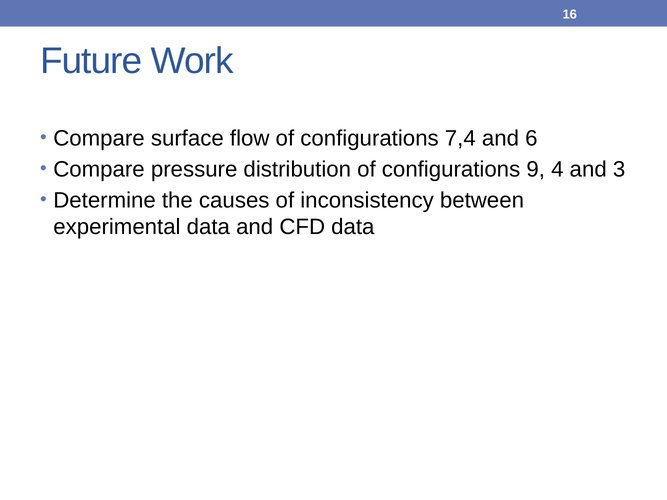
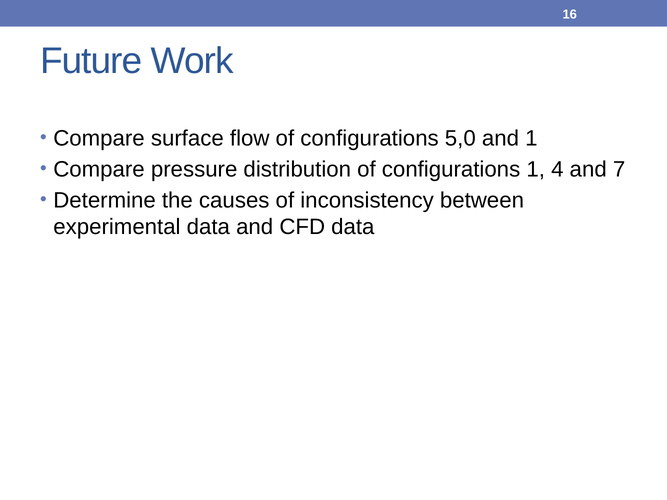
7,4: 7,4 -> 5,0
and 6: 6 -> 1
configurations 9: 9 -> 1
3: 3 -> 7
